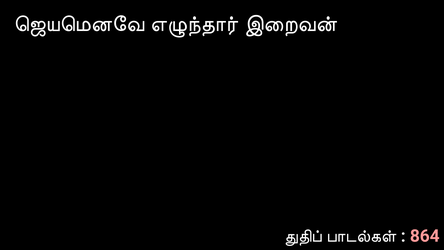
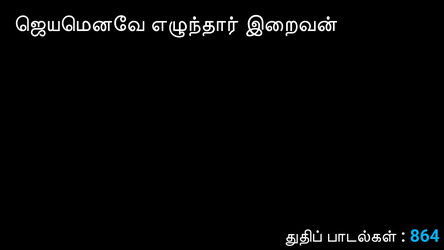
864 colour: pink -> light blue
